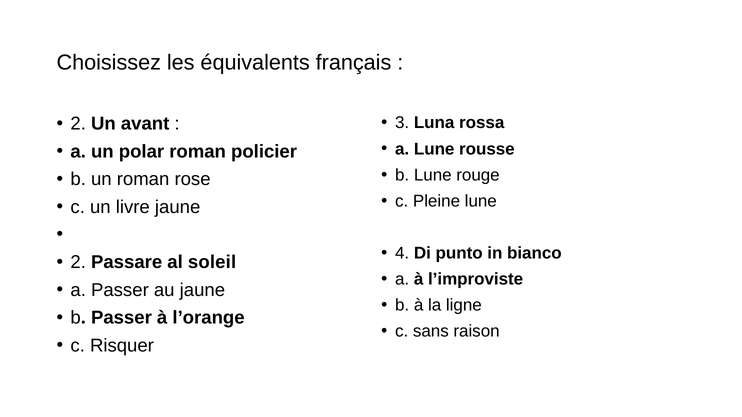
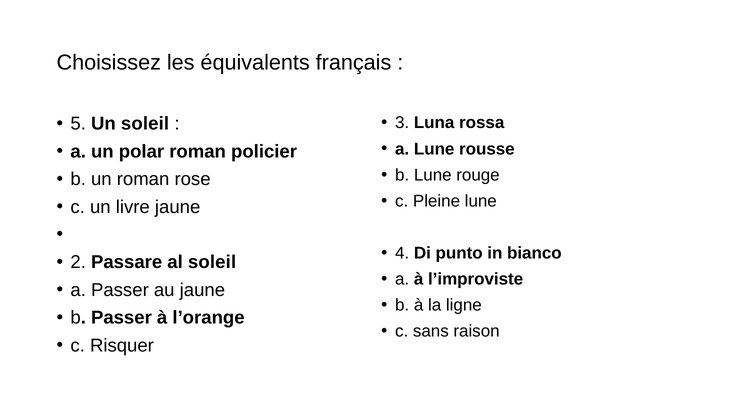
2 at (78, 124): 2 -> 5
Un avant: avant -> soleil
